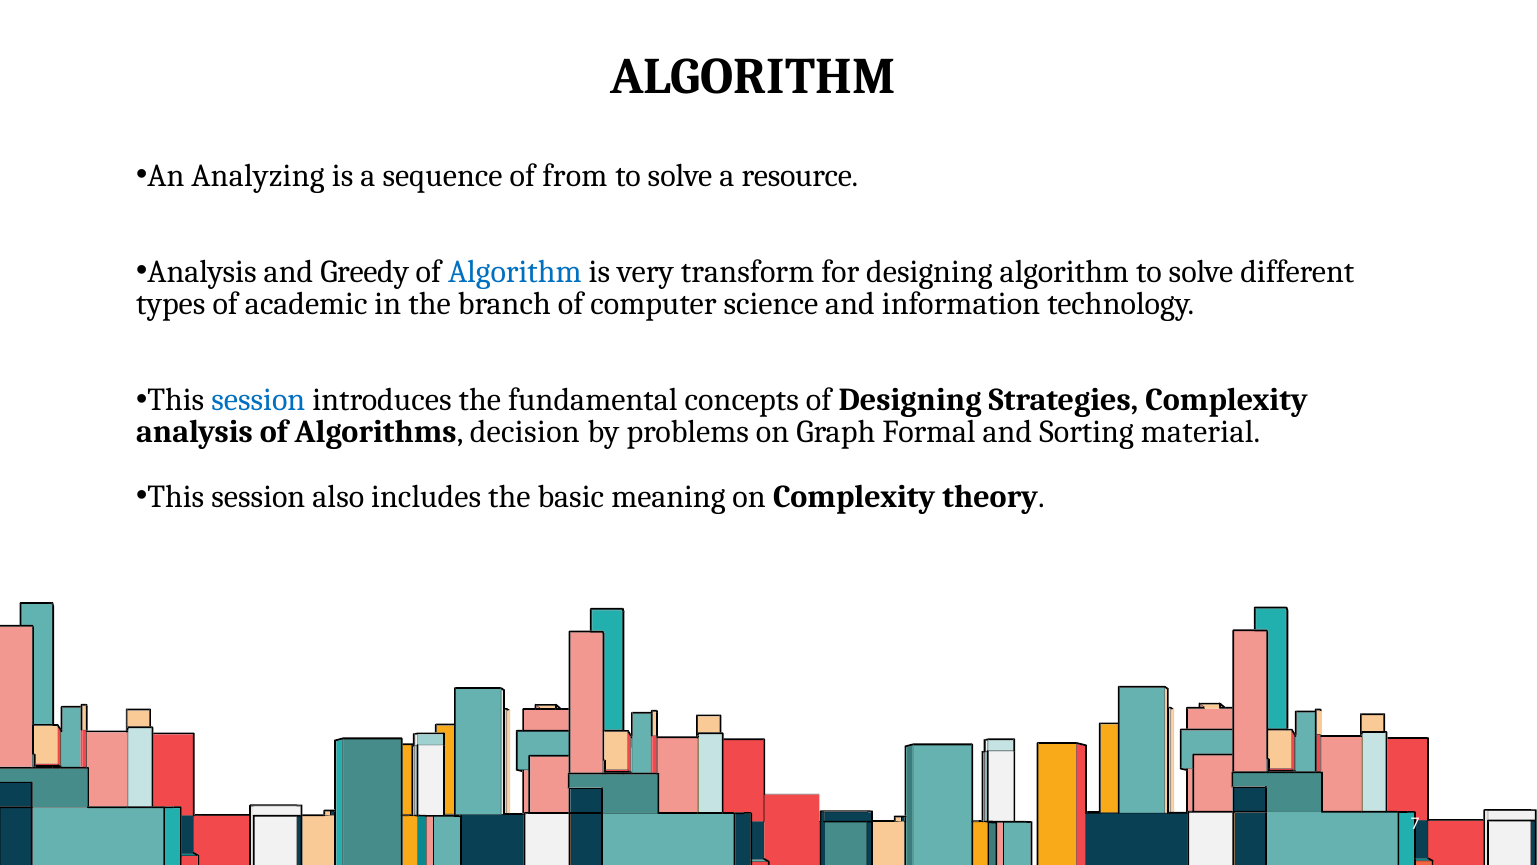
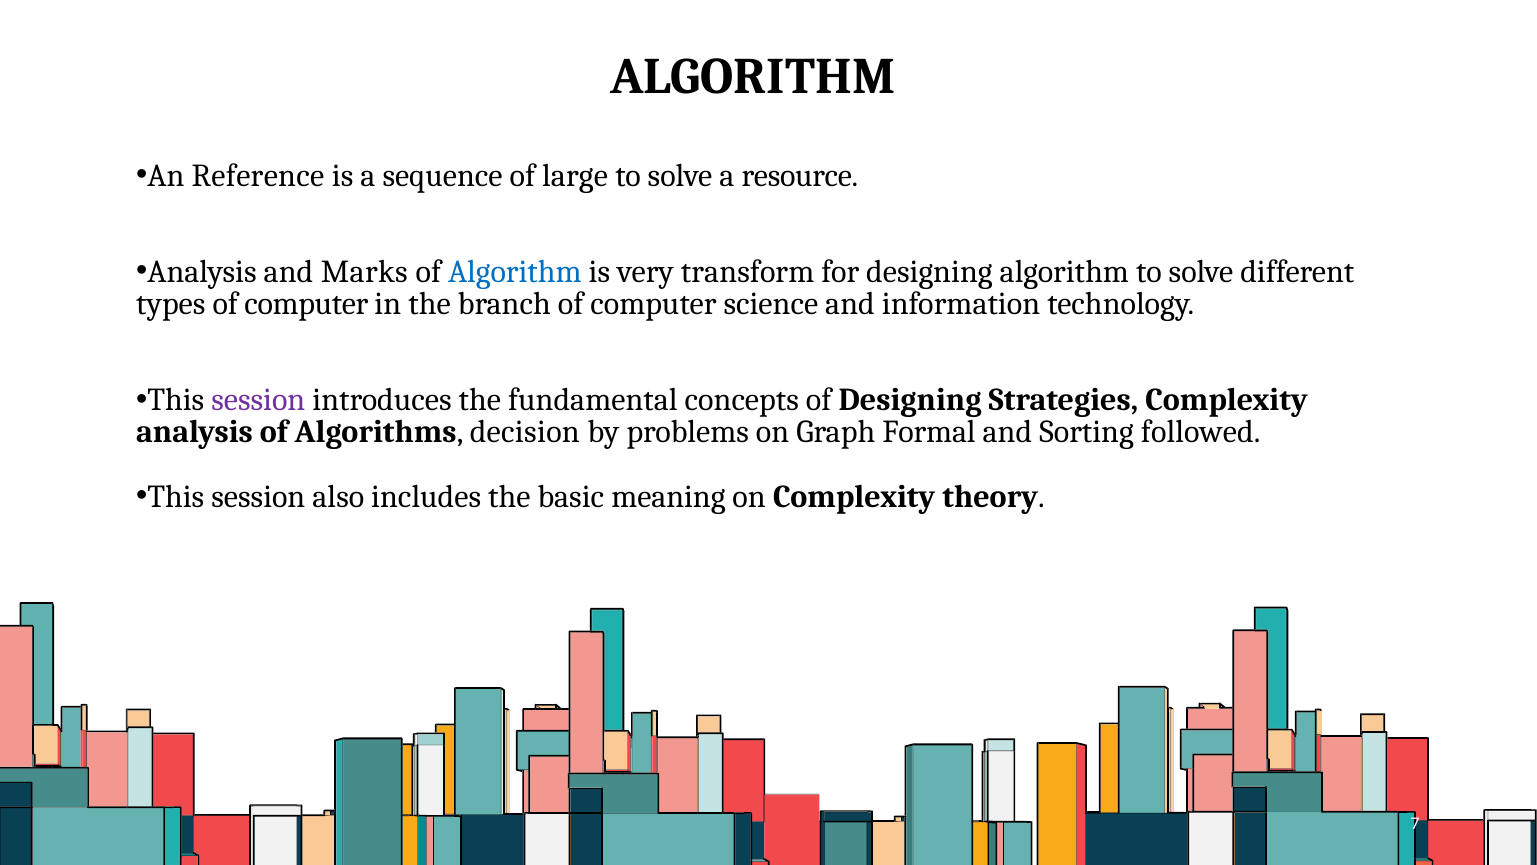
Analyzing: Analyzing -> Reference
from: from -> large
Greedy: Greedy -> Marks
types of academic: academic -> computer
session at (258, 400) colour: blue -> purple
material: material -> followed
